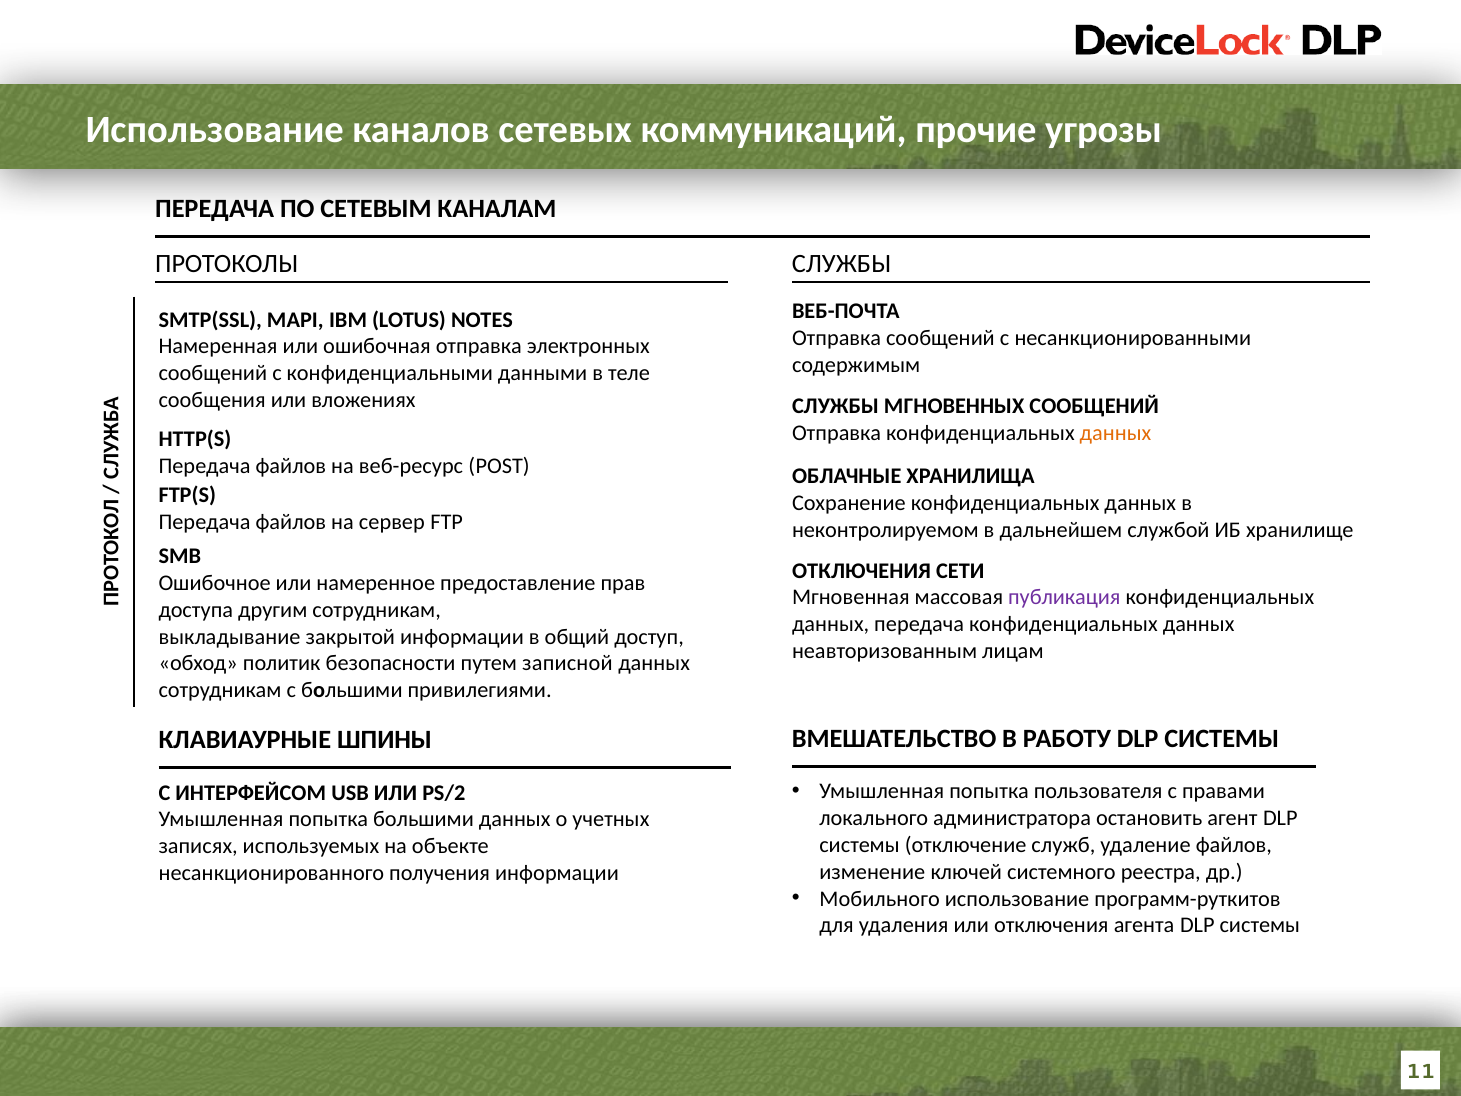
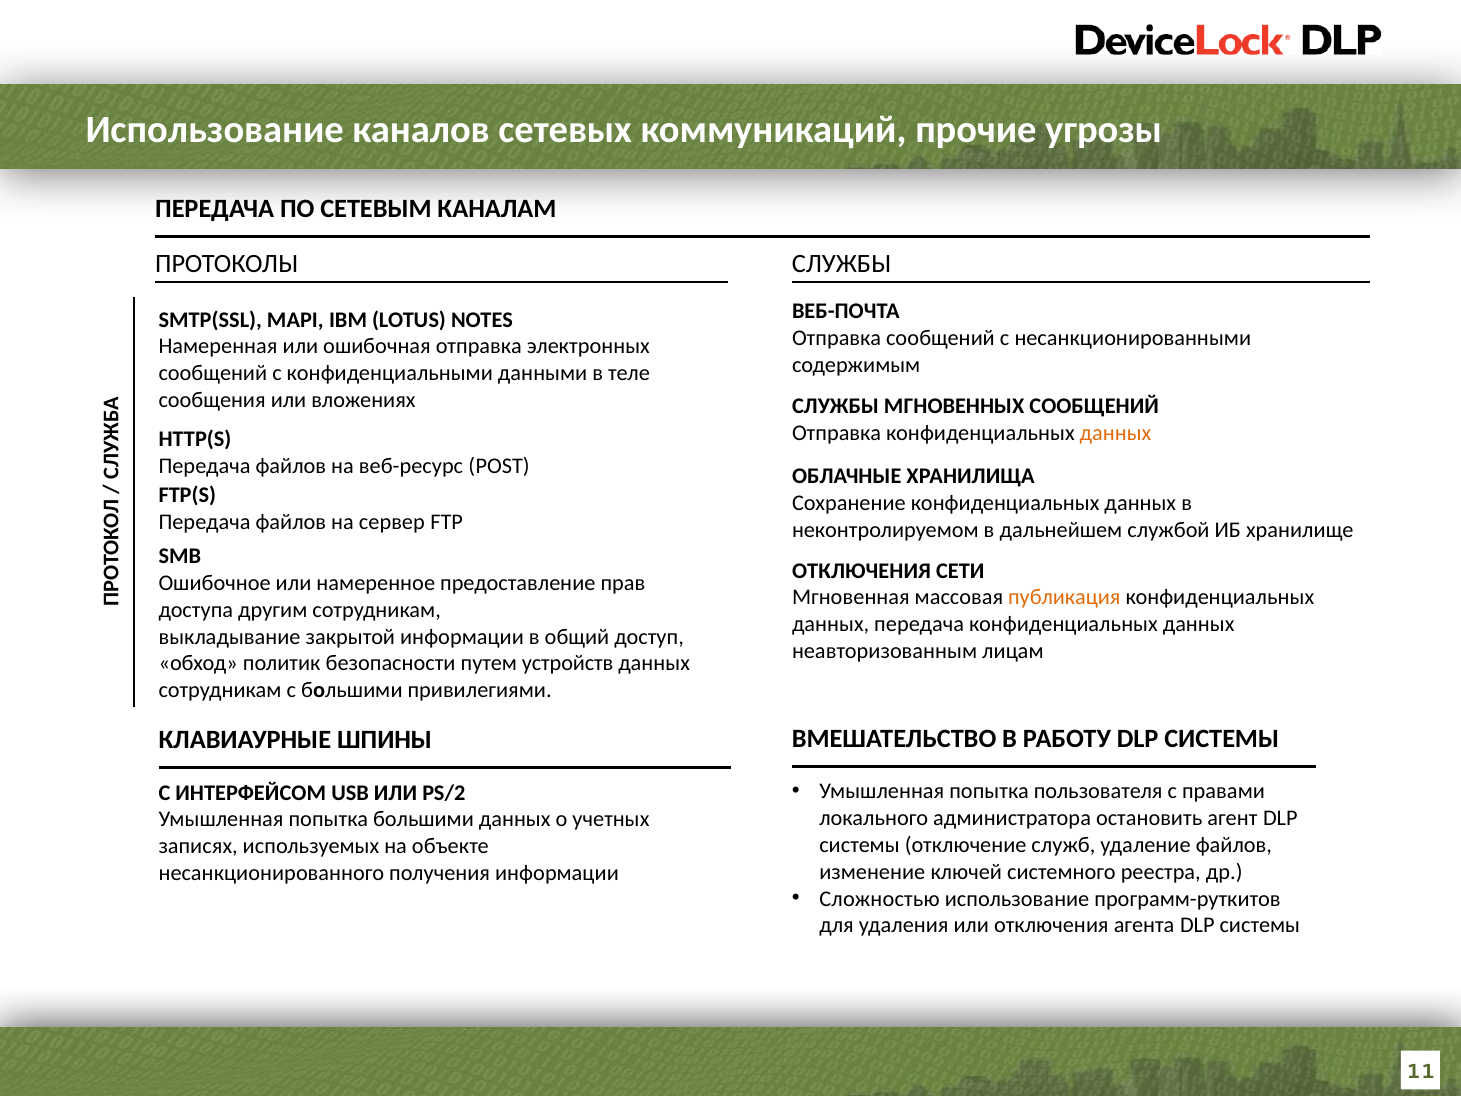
публикация colour: purple -> orange
записной: записной -> устройств
Мобильного: Мобильного -> Сложностью
